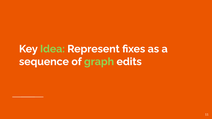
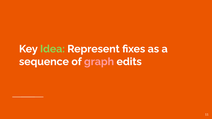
graph colour: light green -> pink
